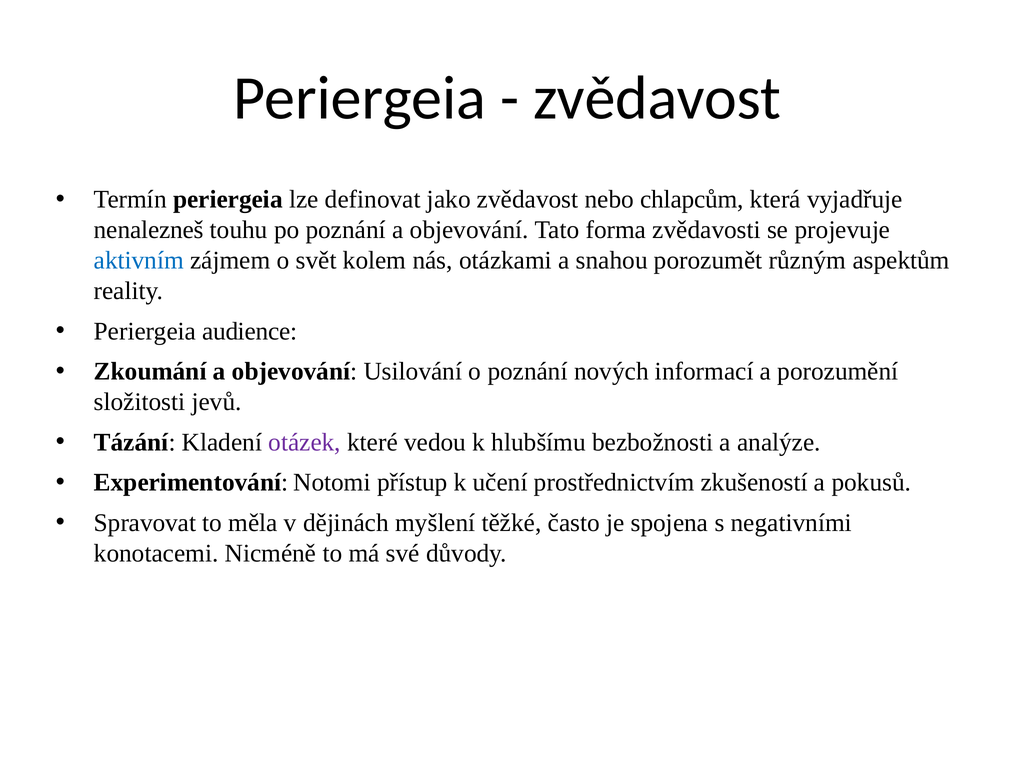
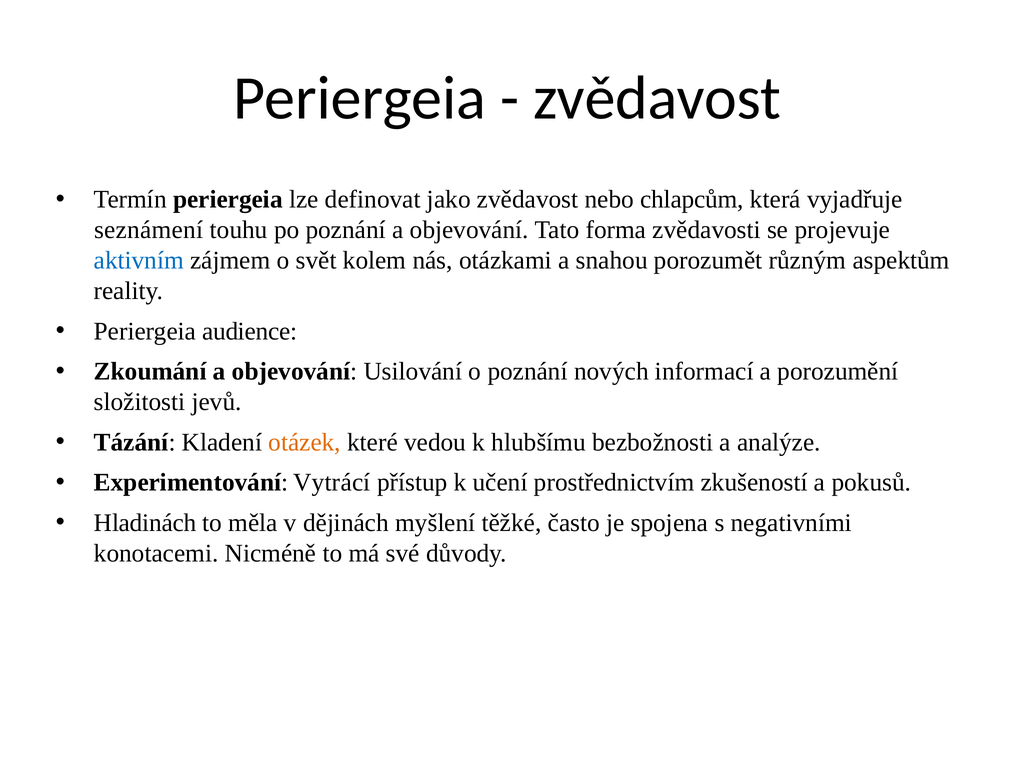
nenalezneš: nenalezneš -> seznámení
otázek colour: purple -> orange
Notomi: Notomi -> Vytrácí
Spravovat: Spravovat -> Hladinách
